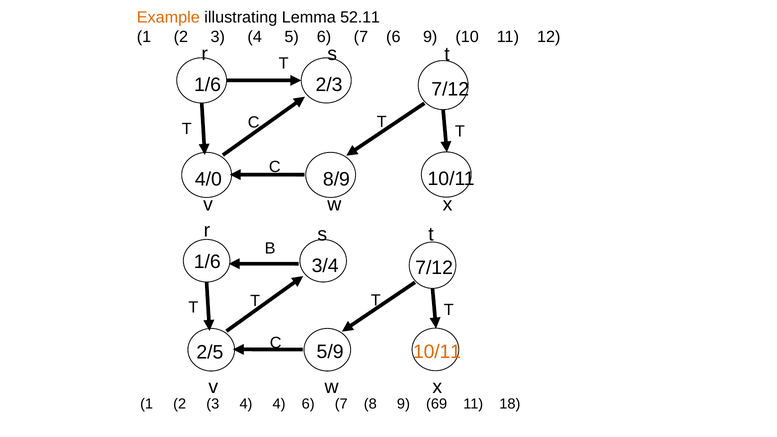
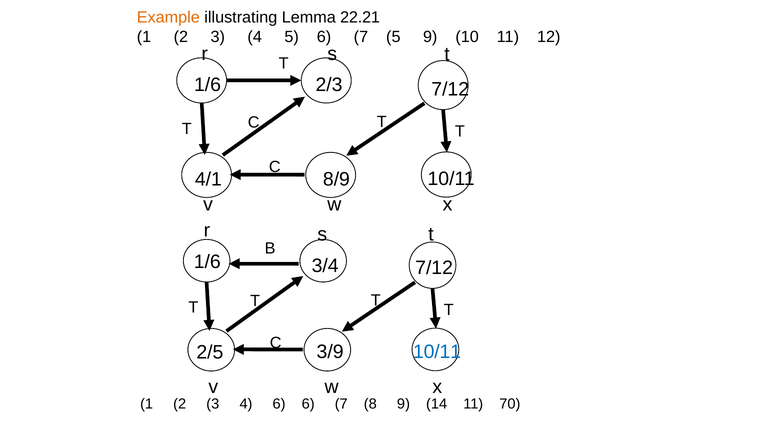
52.11: 52.11 -> 22.21
7 6: 6 -> 5
4/0: 4/0 -> 4/1
10/11 at (437, 352) colour: orange -> blue
5/9: 5/9 -> 3/9
4 4: 4 -> 6
69: 69 -> 14
18: 18 -> 70
